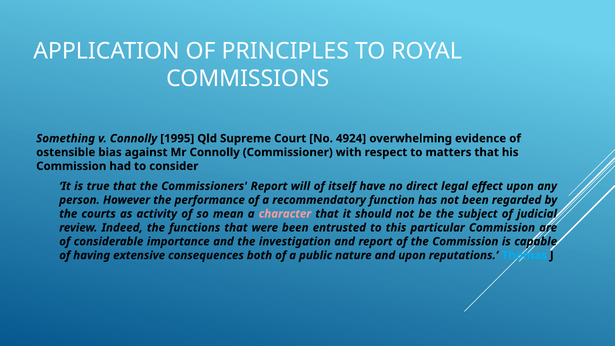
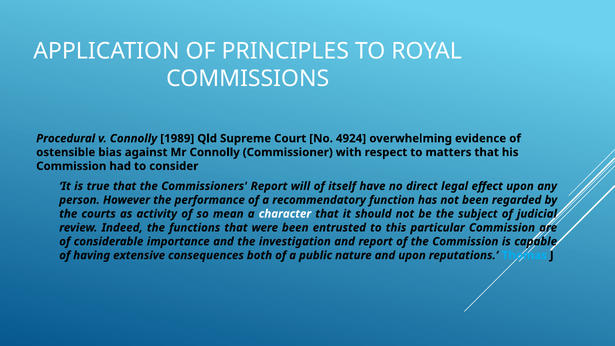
Something: Something -> Procedural
1995: 1995 -> 1989
character colour: pink -> white
